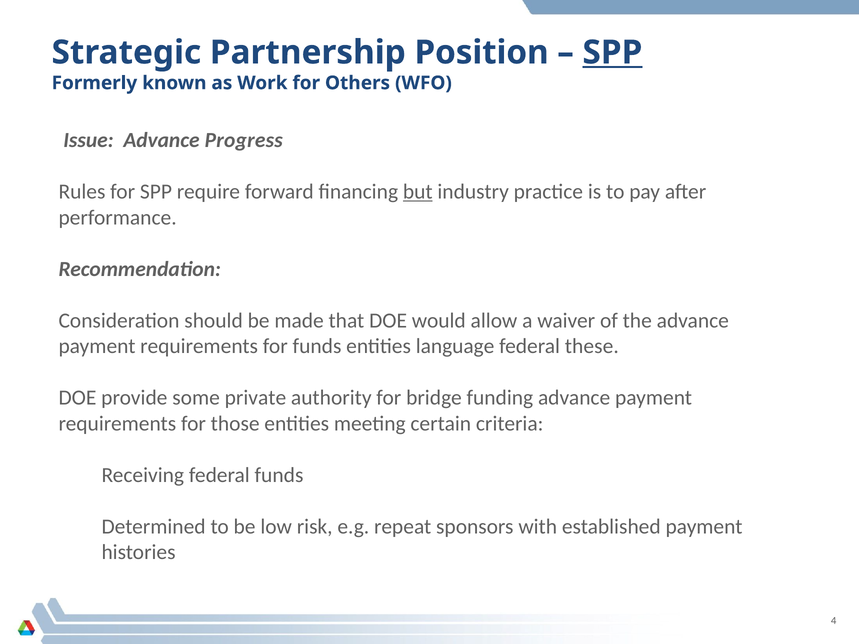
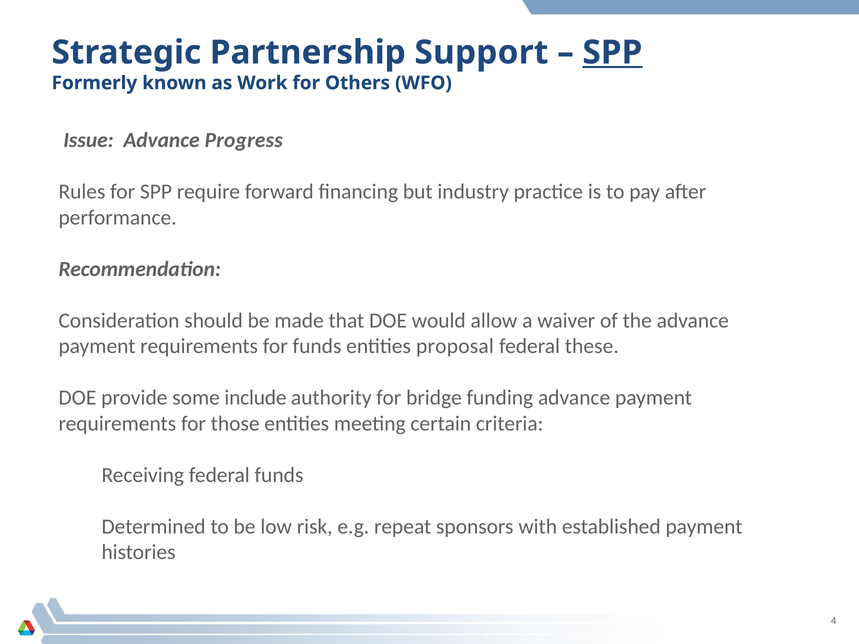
Position: Position -> Support
but underline: present -> none
language: language -> proposal
private: private -> include
